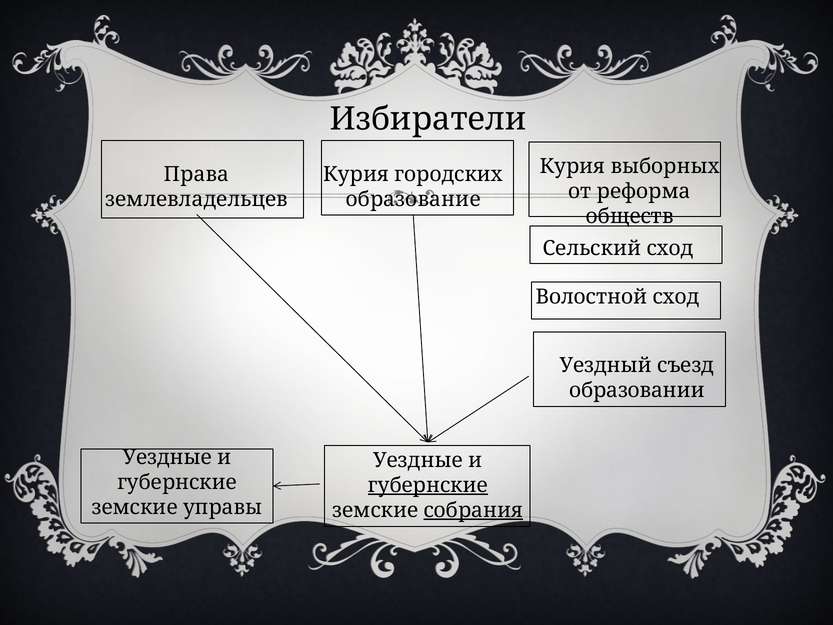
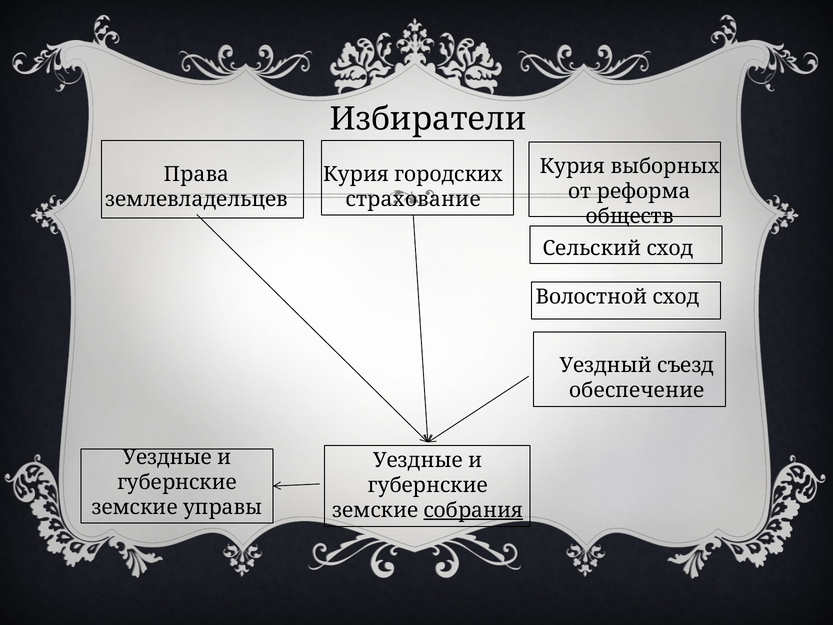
образование: образование -> страхование
образовании: образовании -> обеспечение
губернские at (428, 485) underline: present -> none
